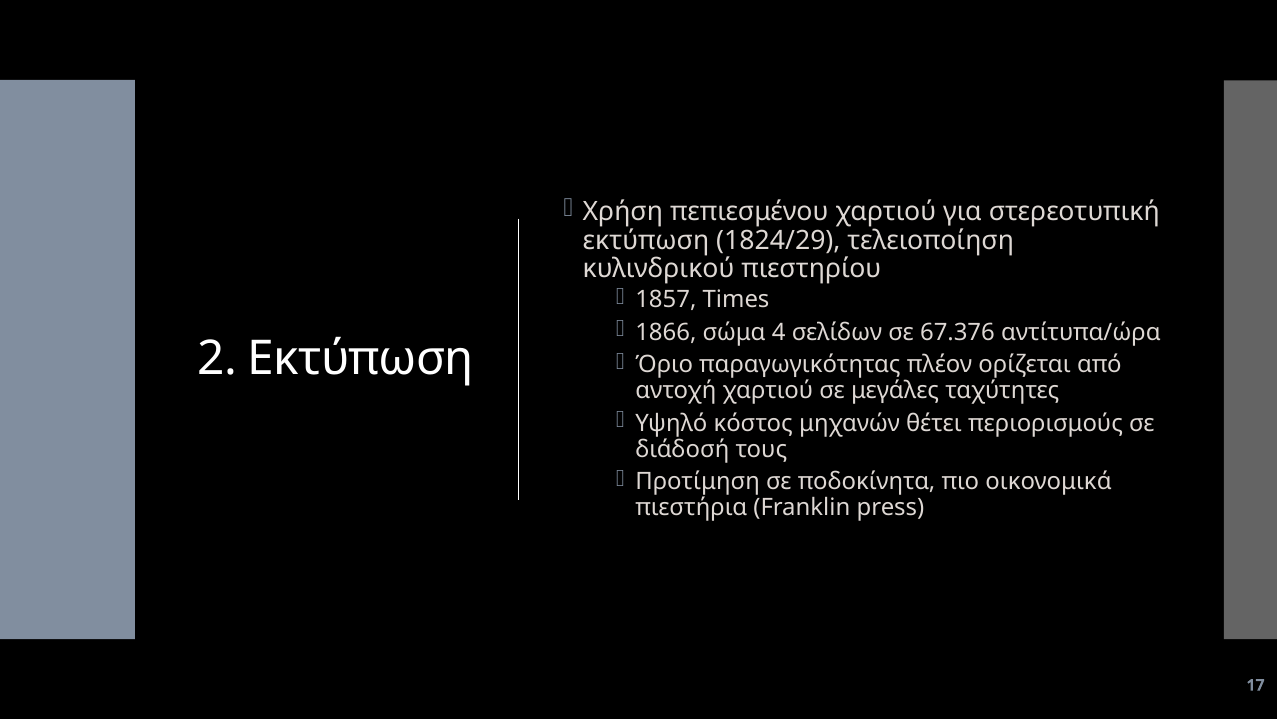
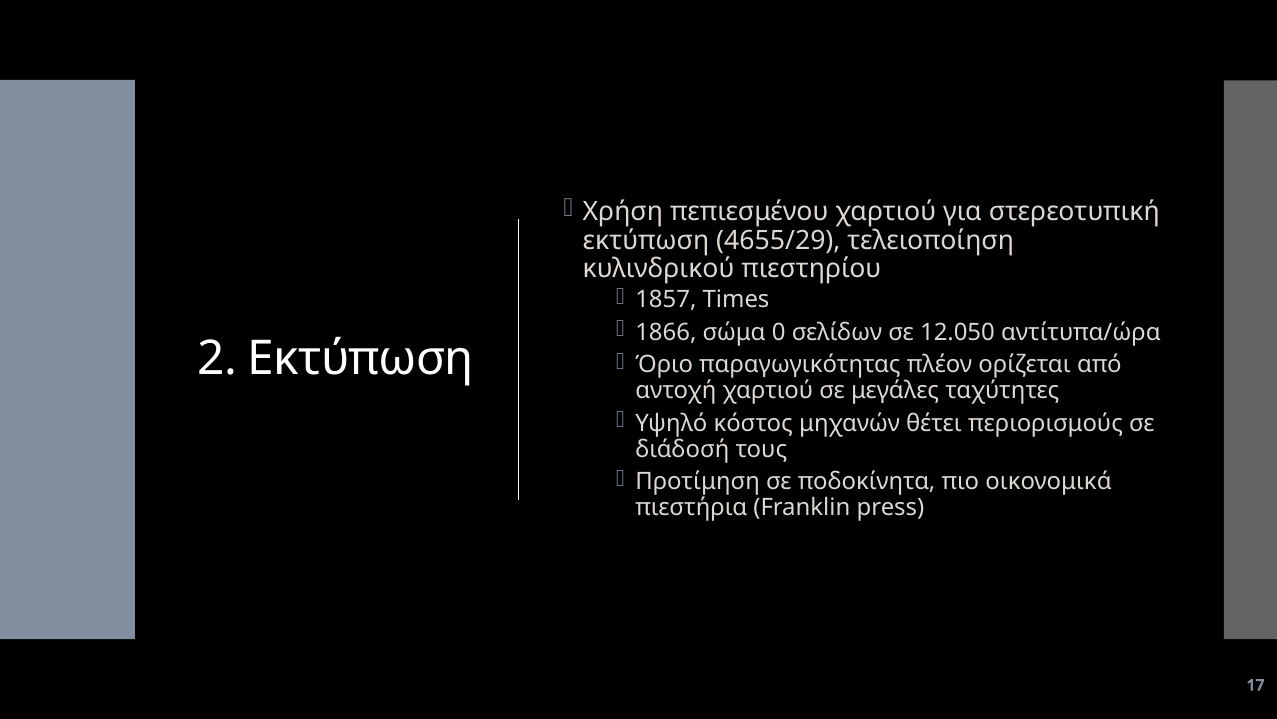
1824/29: 1824/29 -> 4655/29
4: 4 -> 0
67.376: 67.376 -> 12.050
